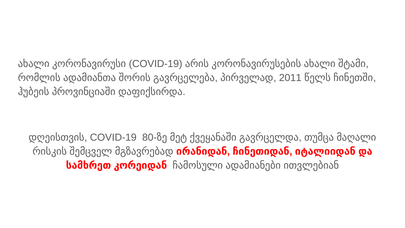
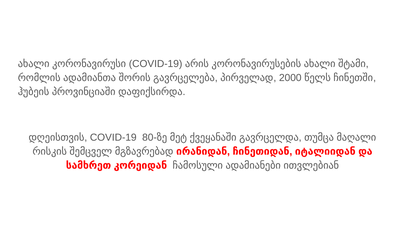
2011: 2011 -> 2000
